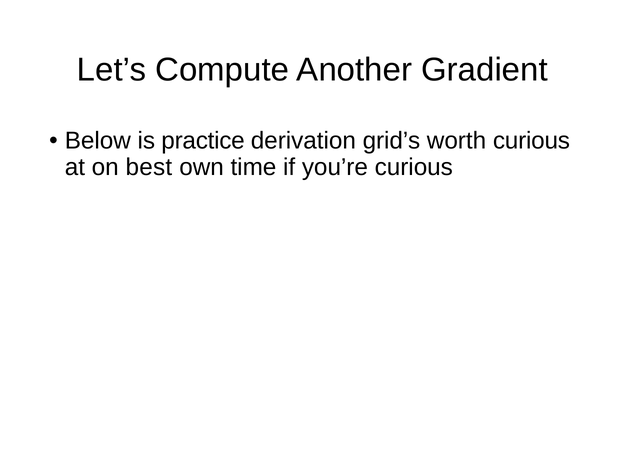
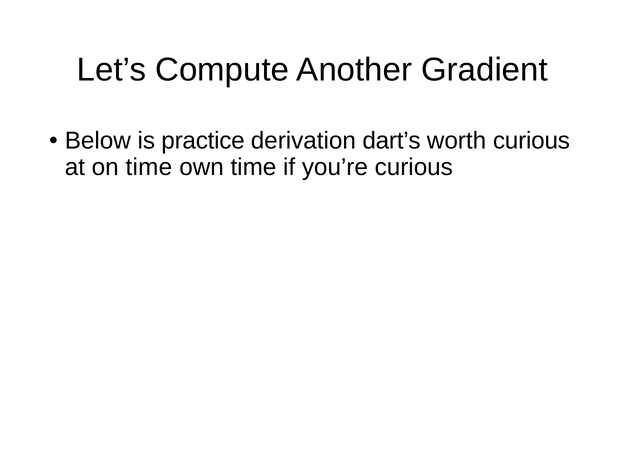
grid’s: grid’s -> dart’s
on best: best -> time
